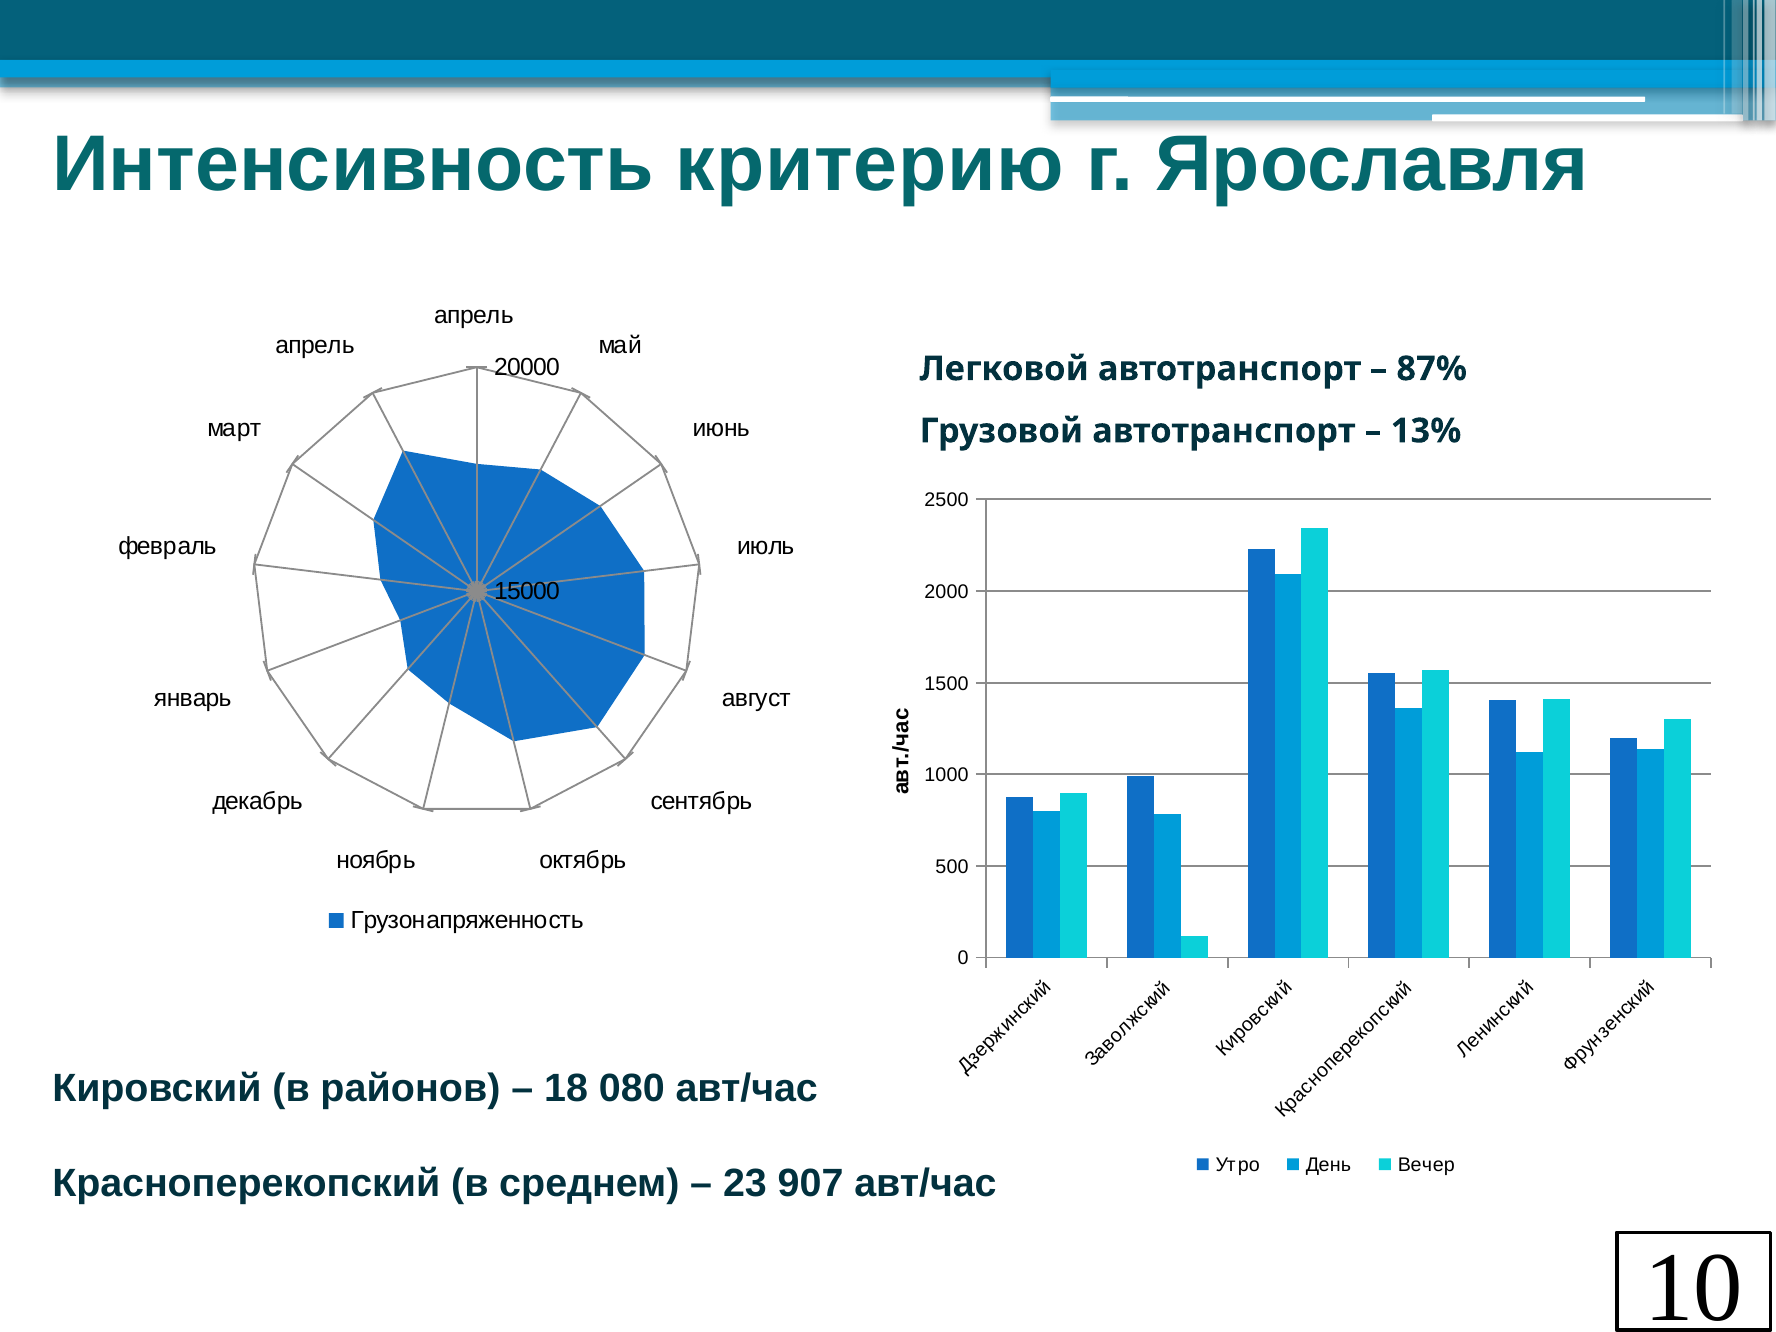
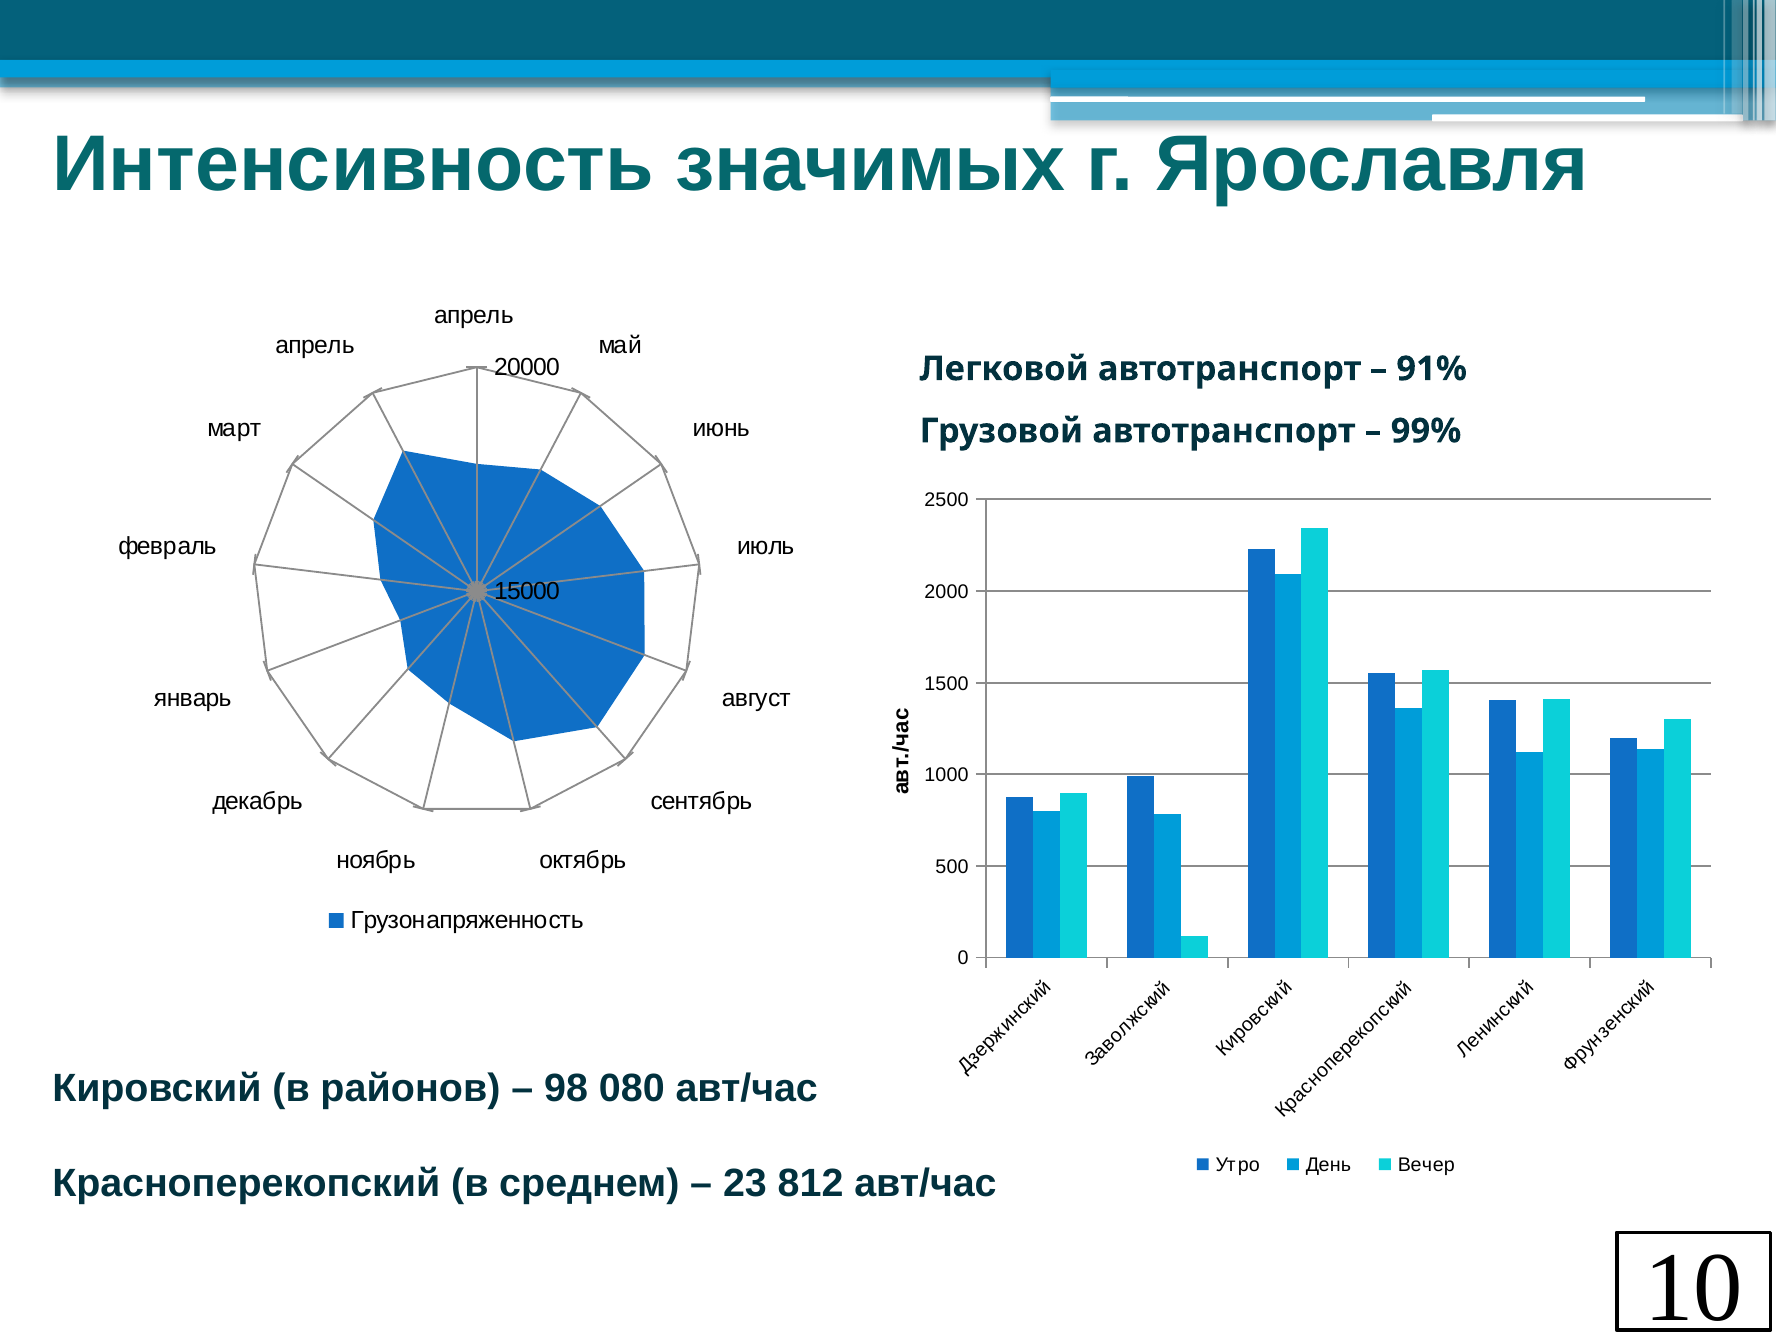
критерию: критерию -> значимых
87%: 87% -> 91%
13%: 13% -> 99%
18: 18 -> 98
907: 907 -> 812
